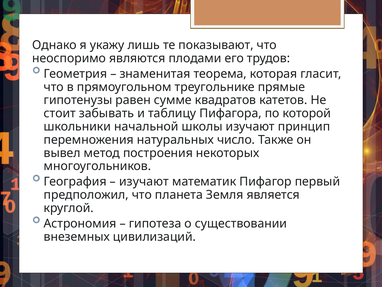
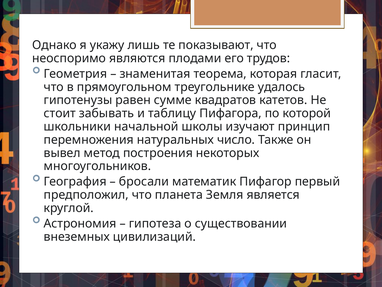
прямые: прямые -> удалось
изучают at (144, 181): изучают -> бросали
